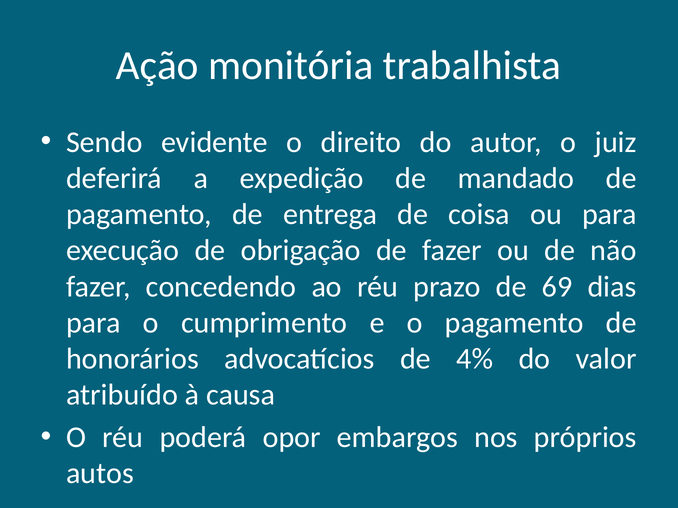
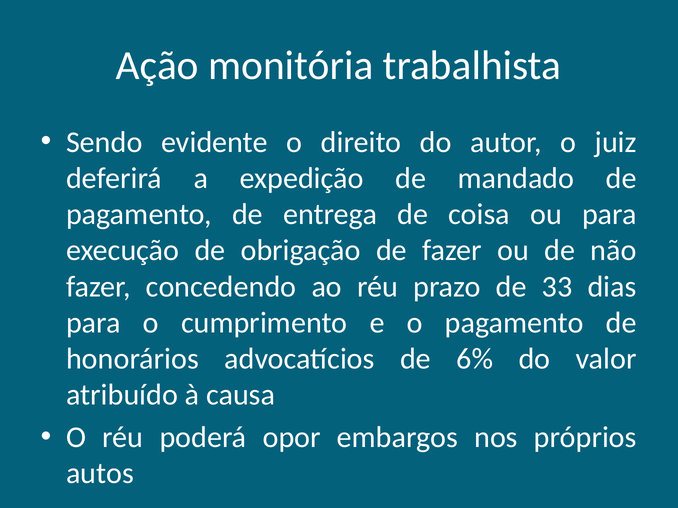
69: 69 -> 33
4%: 4% -> 6%
